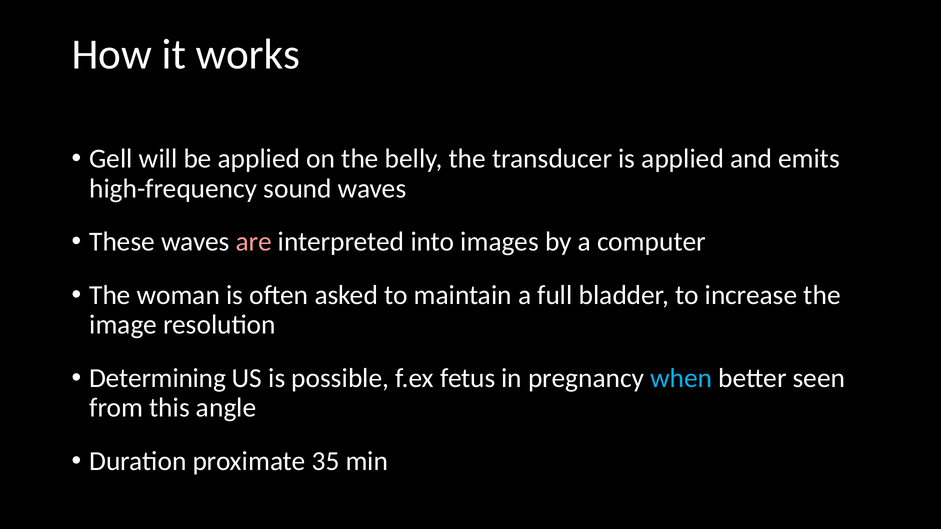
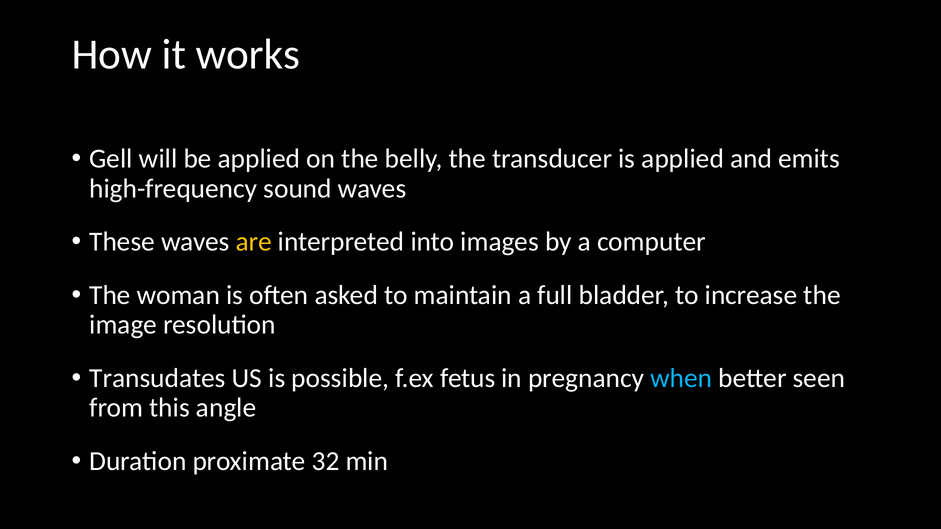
are colour: pink -> yellow
Determining: Determining -> Transudates
35: 35 -> 32
